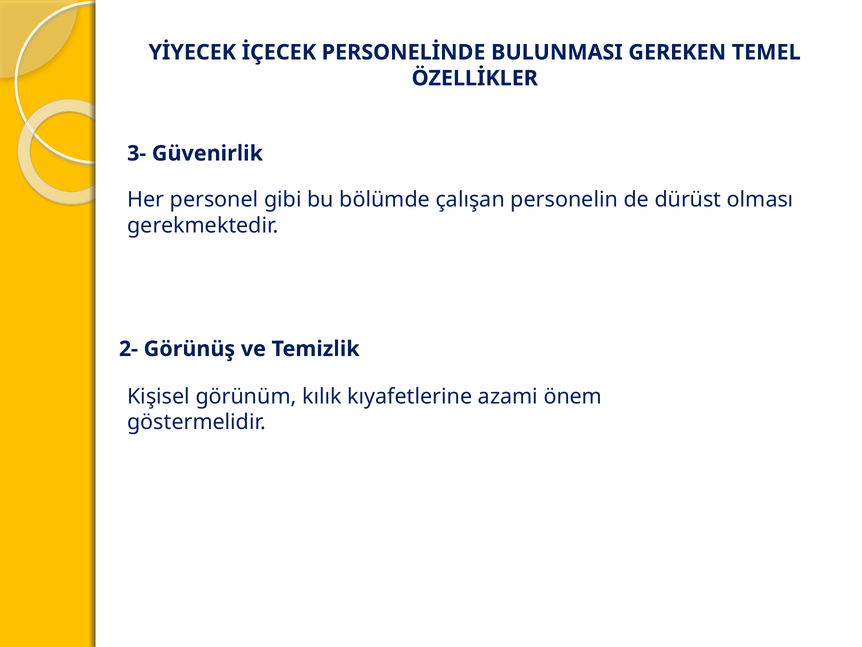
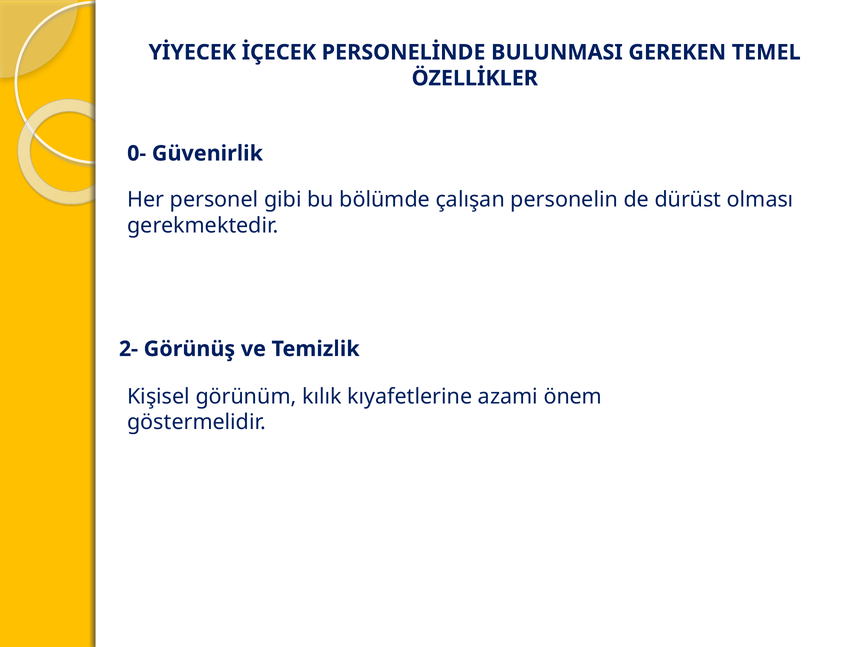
3-: 3- -> 0-
